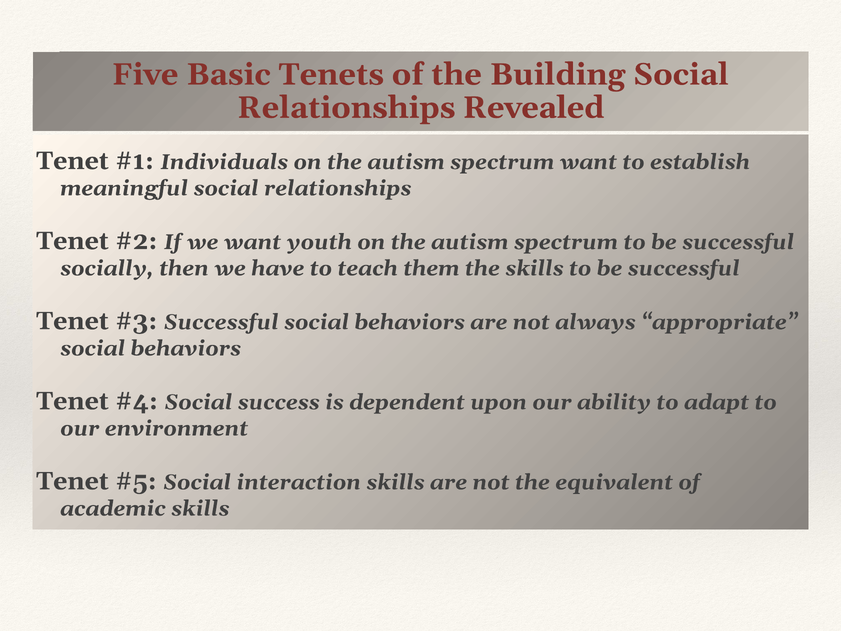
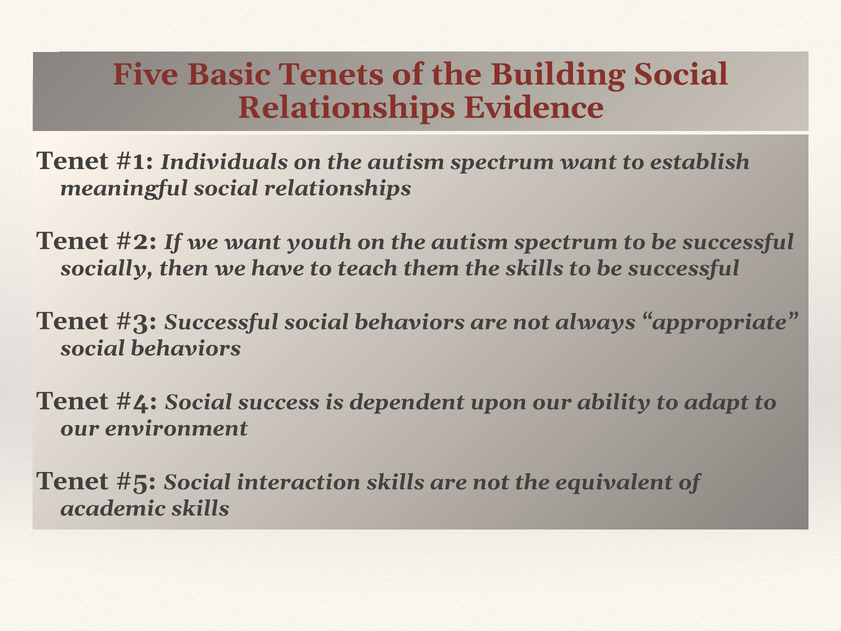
Revealed: Revealed -> Evidence
